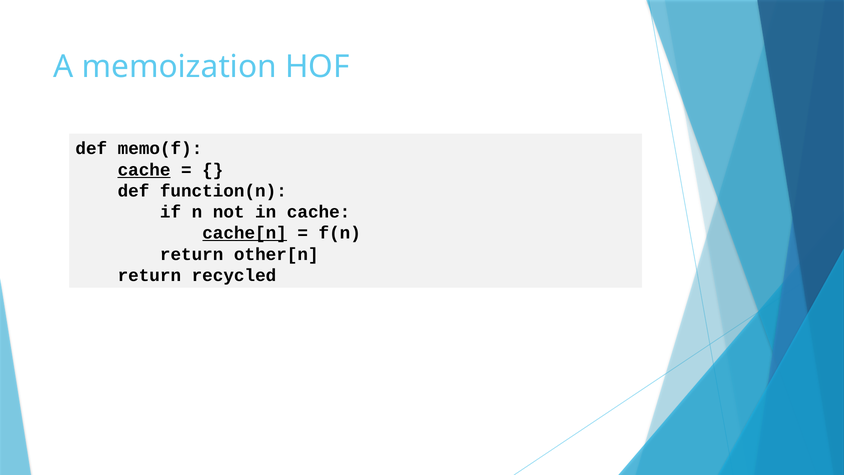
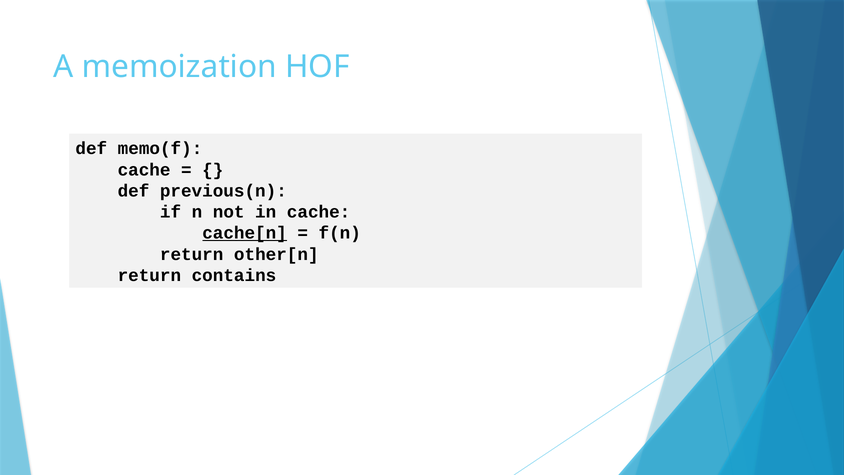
cache at (144, 170) underline: present -> none
function(n: function(n -> previous(n
recycled: recycled -> contains
